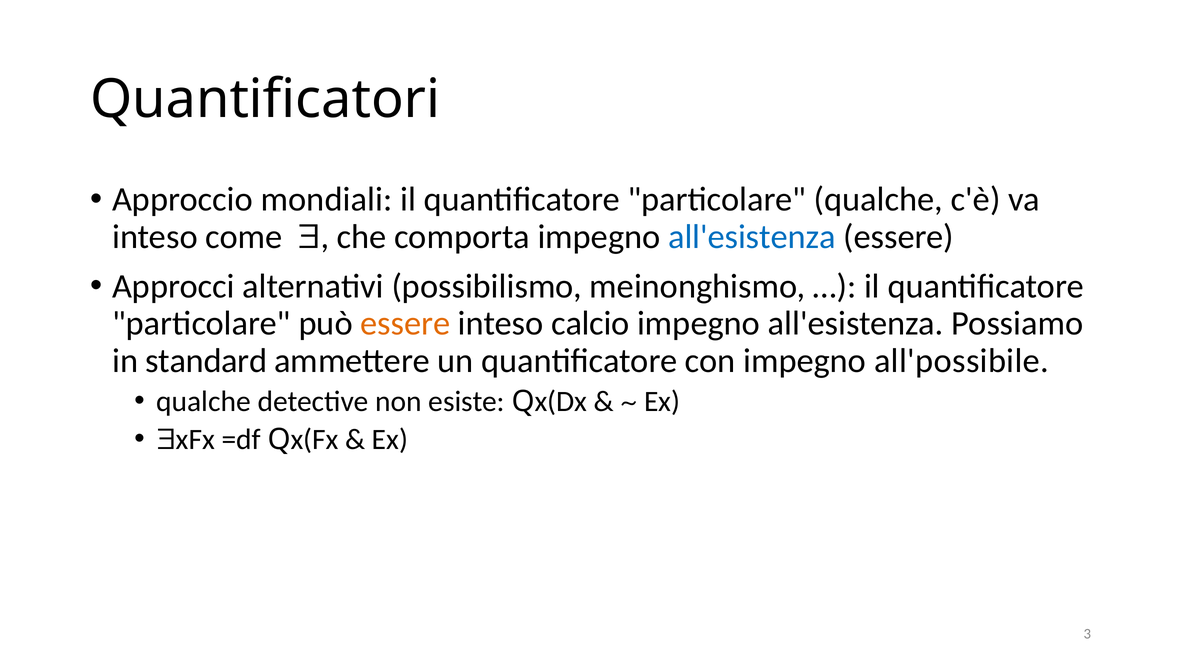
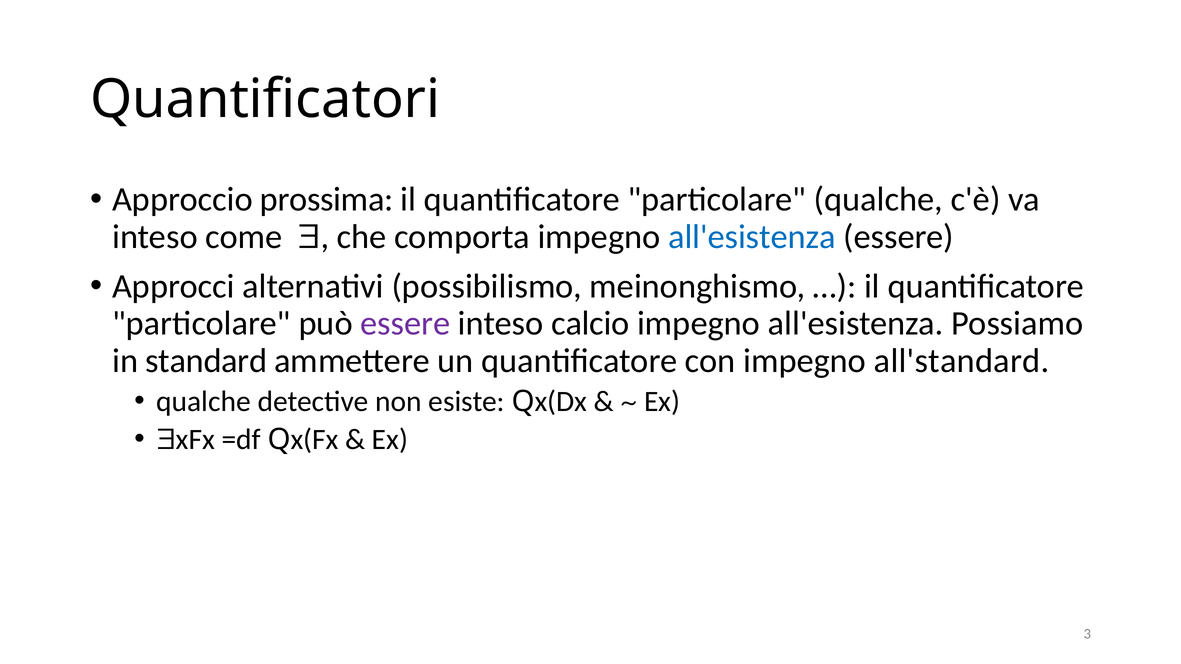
mondiali: mondiali -> prossima
essere at (405, 324) colour: orange -> purple
all'possibile: all'possibile -> all'standard
